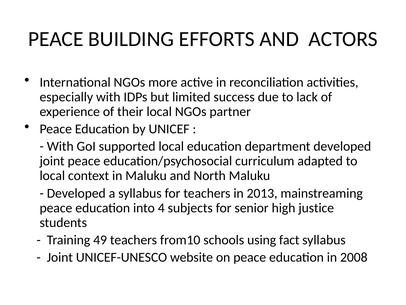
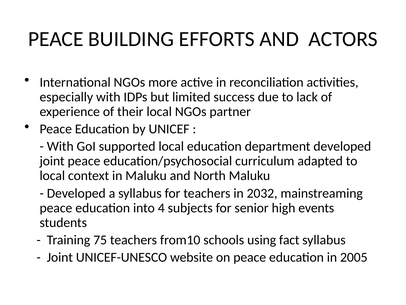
2013: 2013 -> 2032
justice: justice -> events
49: 49 -> 75
2008: 2008 -> 2005
